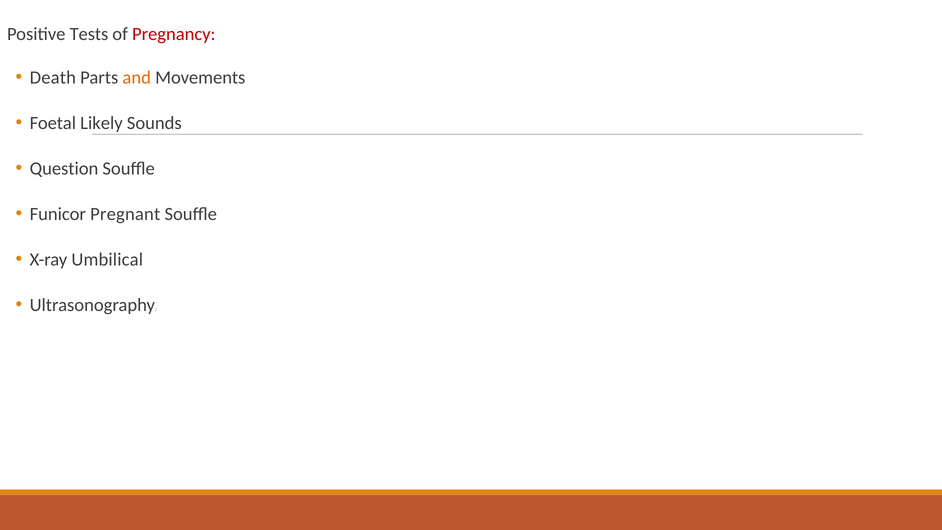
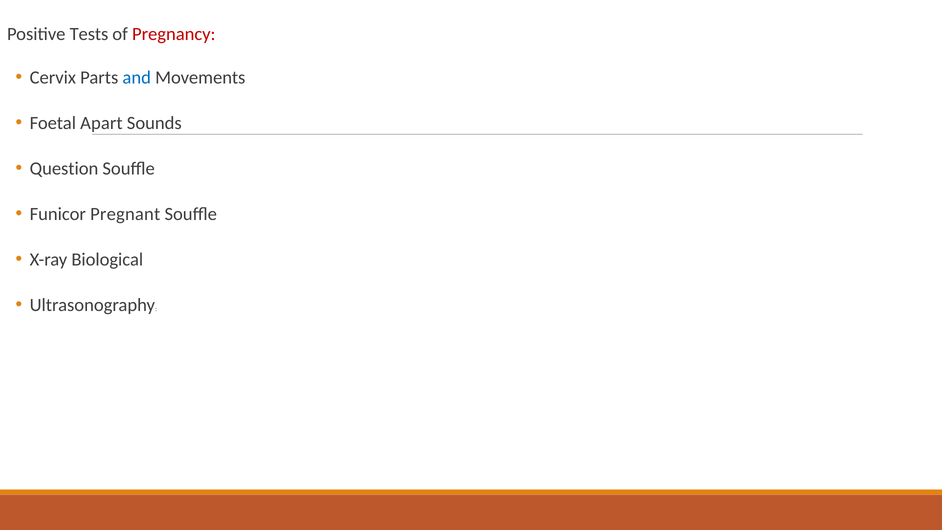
Death: Death -> Cervix
and colour: orange -> blue
Likely: Likely -> Apart
Umbilical: Umbilical -> Biological
